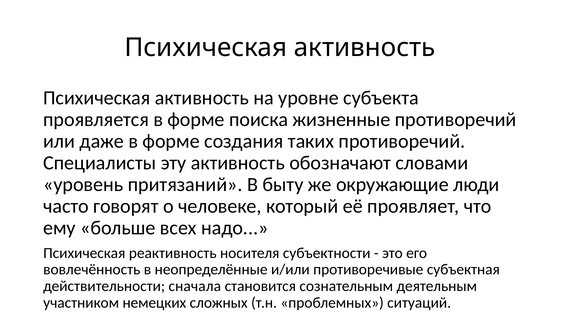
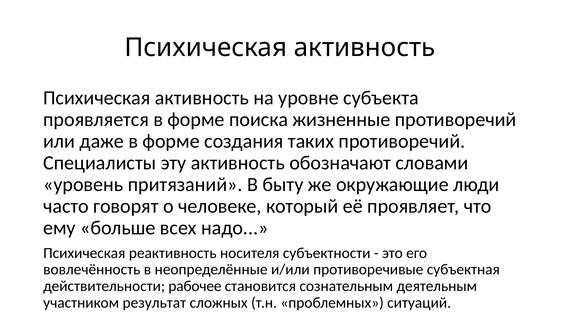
сначала: сначала -> рабочее
немецких: немецких -> результат
